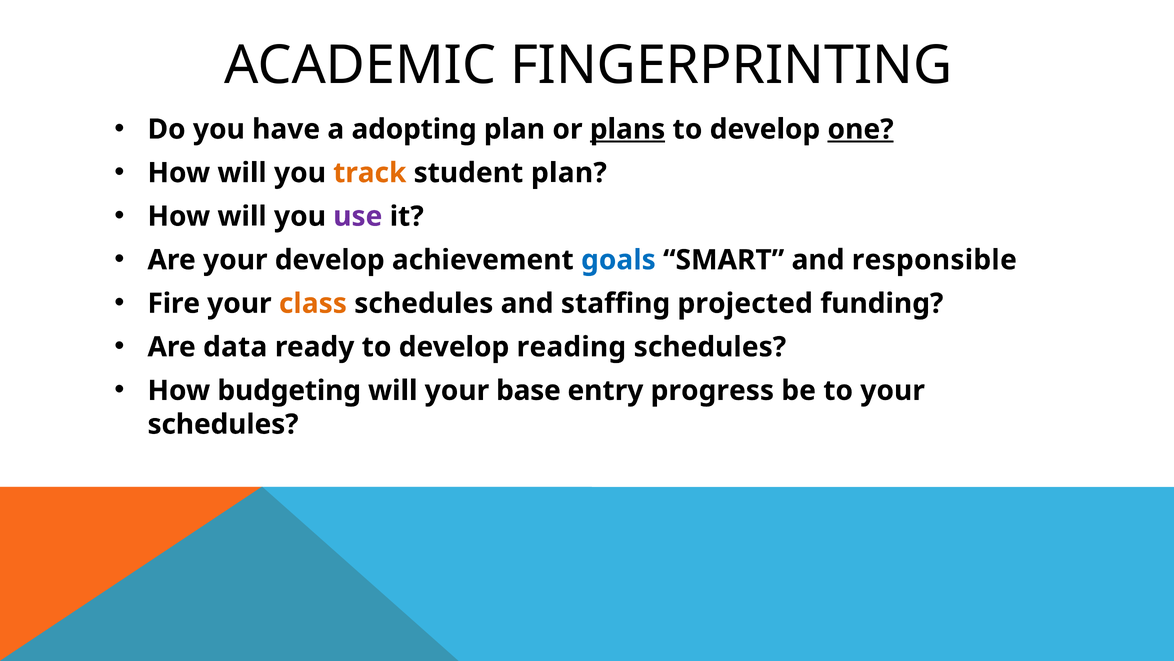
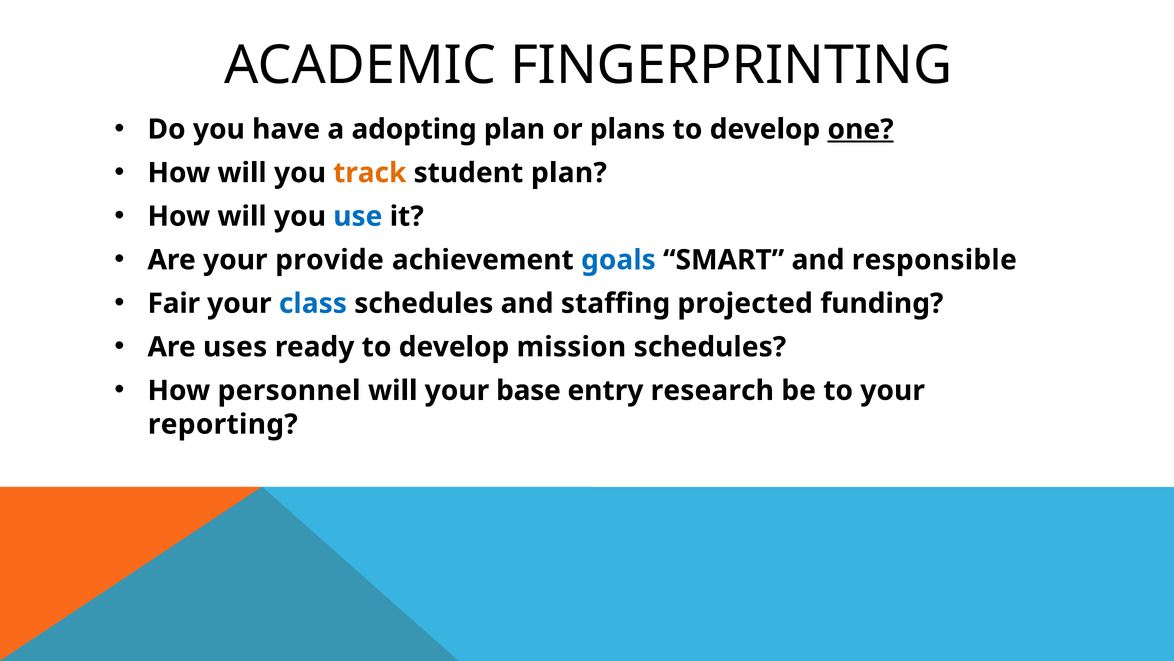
plans underline: present -> none
use colour: purple -> blue
your develop: develop -> provide
Fire: Fire -> Fair
class colour: orange -> blue
data: data -> uses
reading: reading -> mission
budgeting: budgeting -> personnel
progress: progress -> research
schedules at (223, 424): schedules -> reporting
